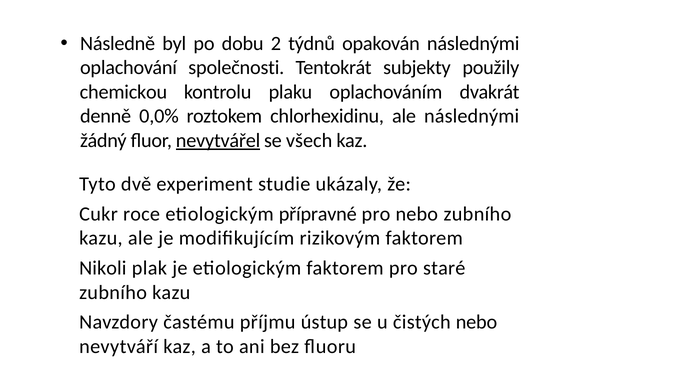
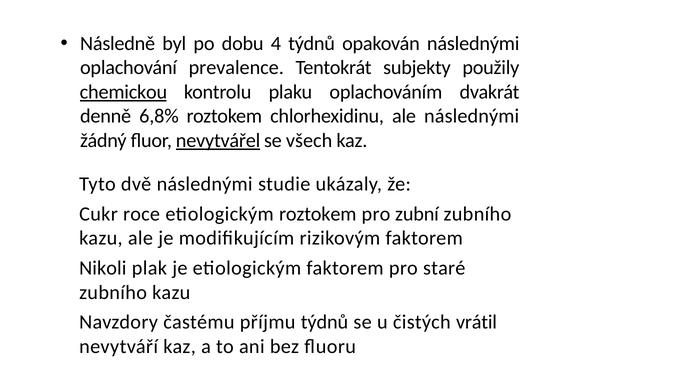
2: 2 -> 4
společnosti: společnosti -> prevalence
chemickou underline: none -> present
0,0%: 0,0% -> 6,8%
dvě experiment: experiment -> následnými
etiologickým přípravné: přípravné -> roztokem
pro nebo: nebo -> zubní
příjmu ústup: ústup -> týdnů
čistých nebo: nebo -> vrátil
